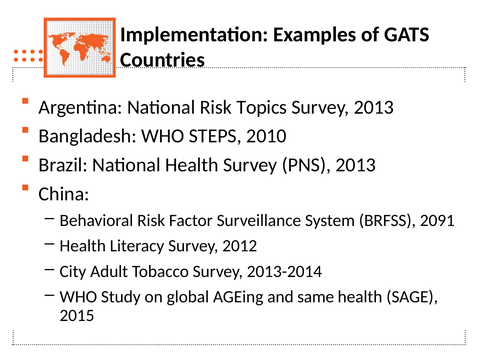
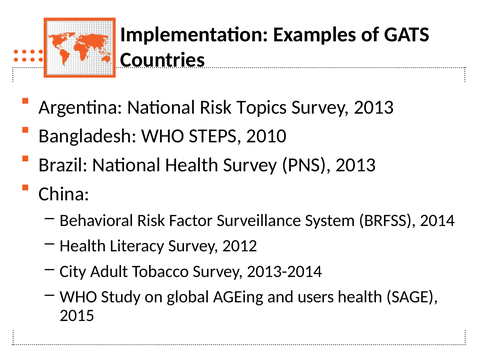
2091: 2091 -> 2014
same: same -> users
